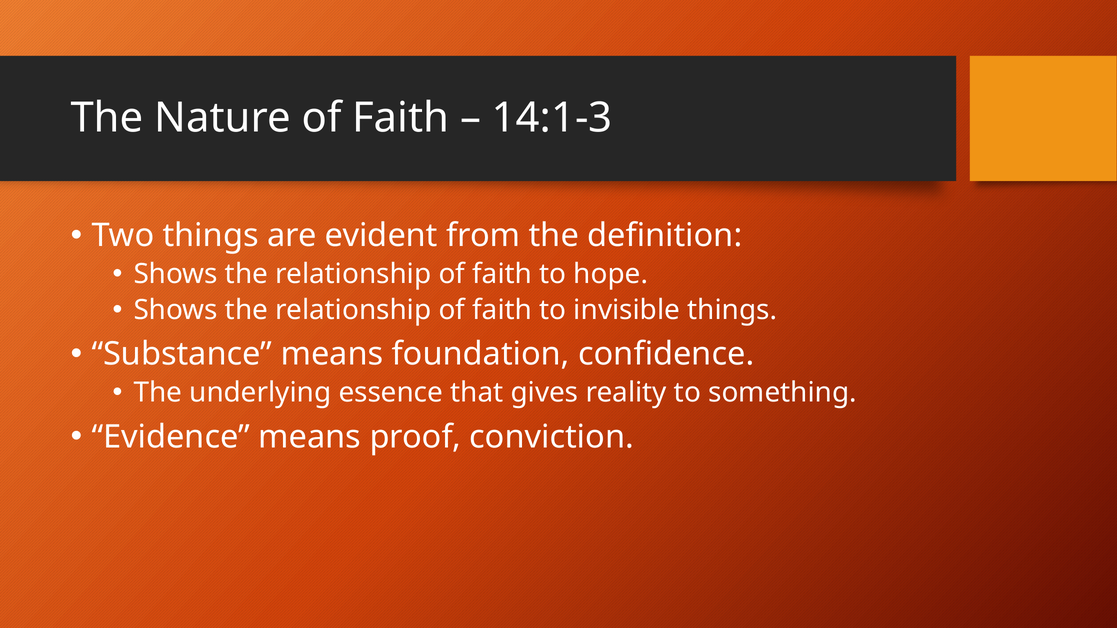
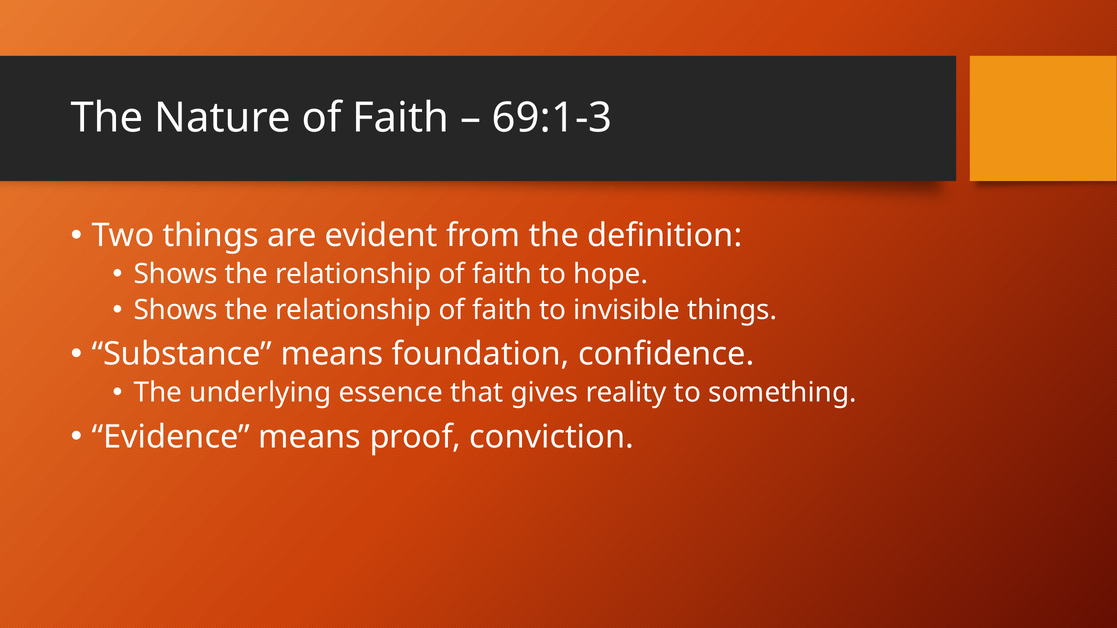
14:1-3: 14:1-3 -> 69:1-3
